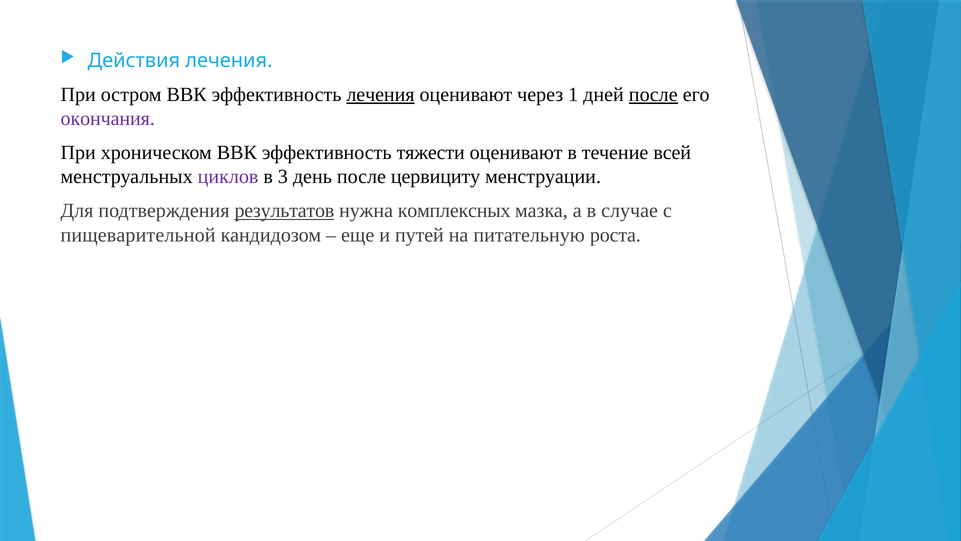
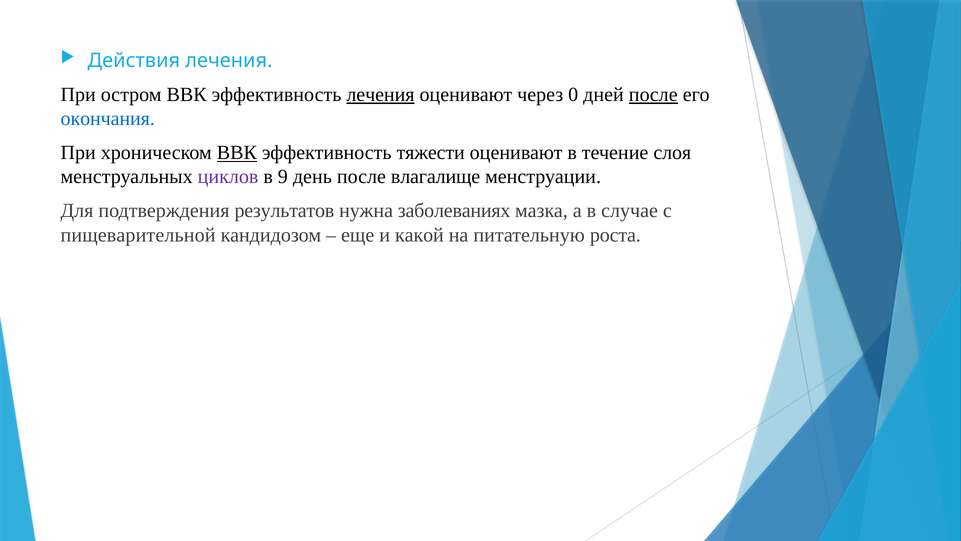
1: 1 -> 0
окончания colour: purple -> blue
ВВК at (237, 153) underline: none -> present
всей: всей -> слоя
3: 3 -> 9
цервициту: цервициту -> влагалище
результатов underline: present -> none
комплексных: комплексных -> заболеваниях
путей: путей -> какой
